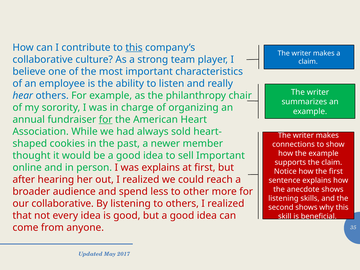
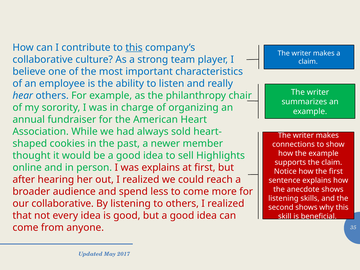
for at (106, 119) underline: present -> none
sell Important: Important -> Highlights
to other: other -> come
